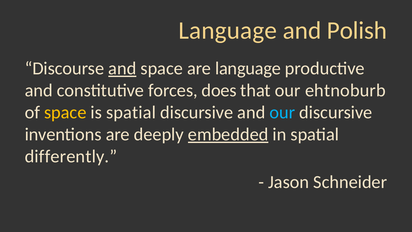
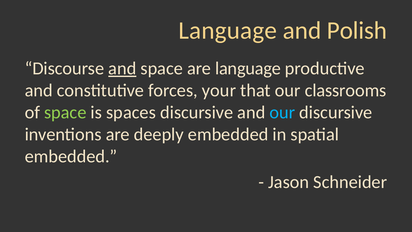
does: does -> your
ehtnoburb: ehtnoburb -> classrooms
space at (65, 112) colour: yellow -> light green
is spatial: spatial -> spaces
embedded at (228, 134) underline: present -> none
differently at (71, 156): differently -> embedded
